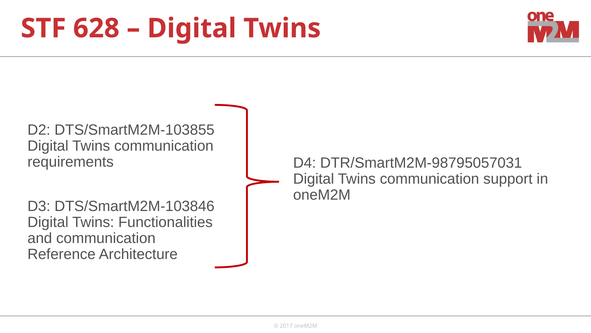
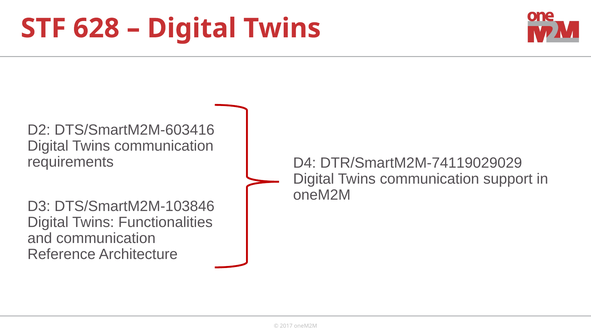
DTS/SmartM2M-103855: DTS/SmartM2M-103855 -> DTS/SmartM2M-603416
DTR/SmartM2M-98795057031: DTR/SmartM2M-98795057031 -> DTR/SmartM2M-74119029029
